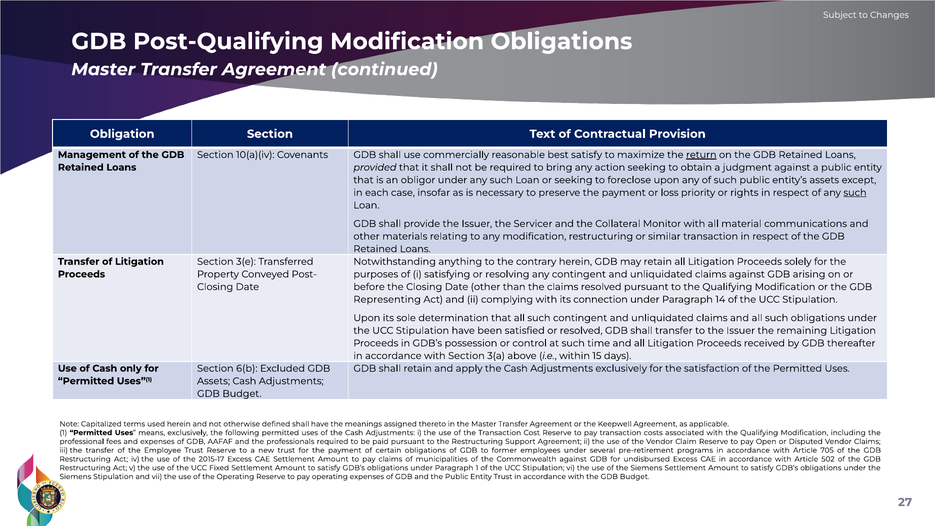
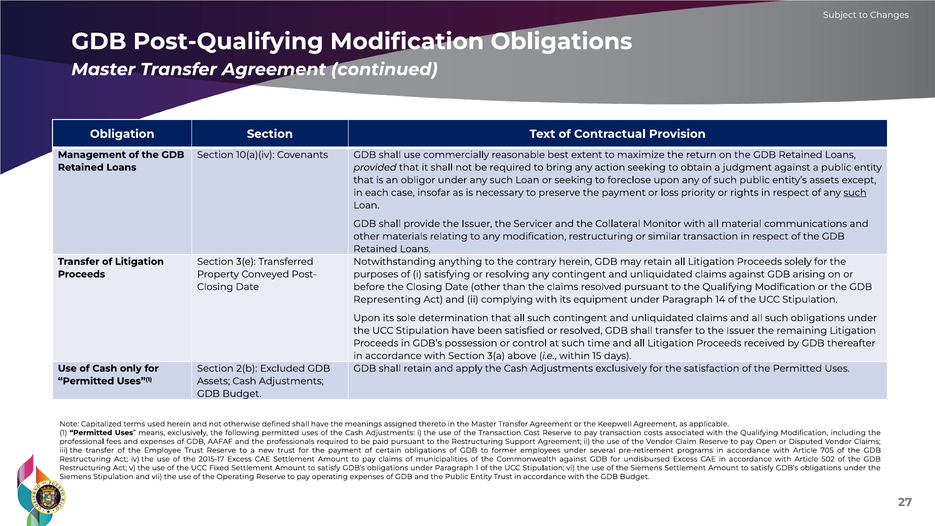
best satisfy: satisfy -> extent
return underline: present -> none
connection: connection -> equipment
6(b: 6(b -> 2(b
